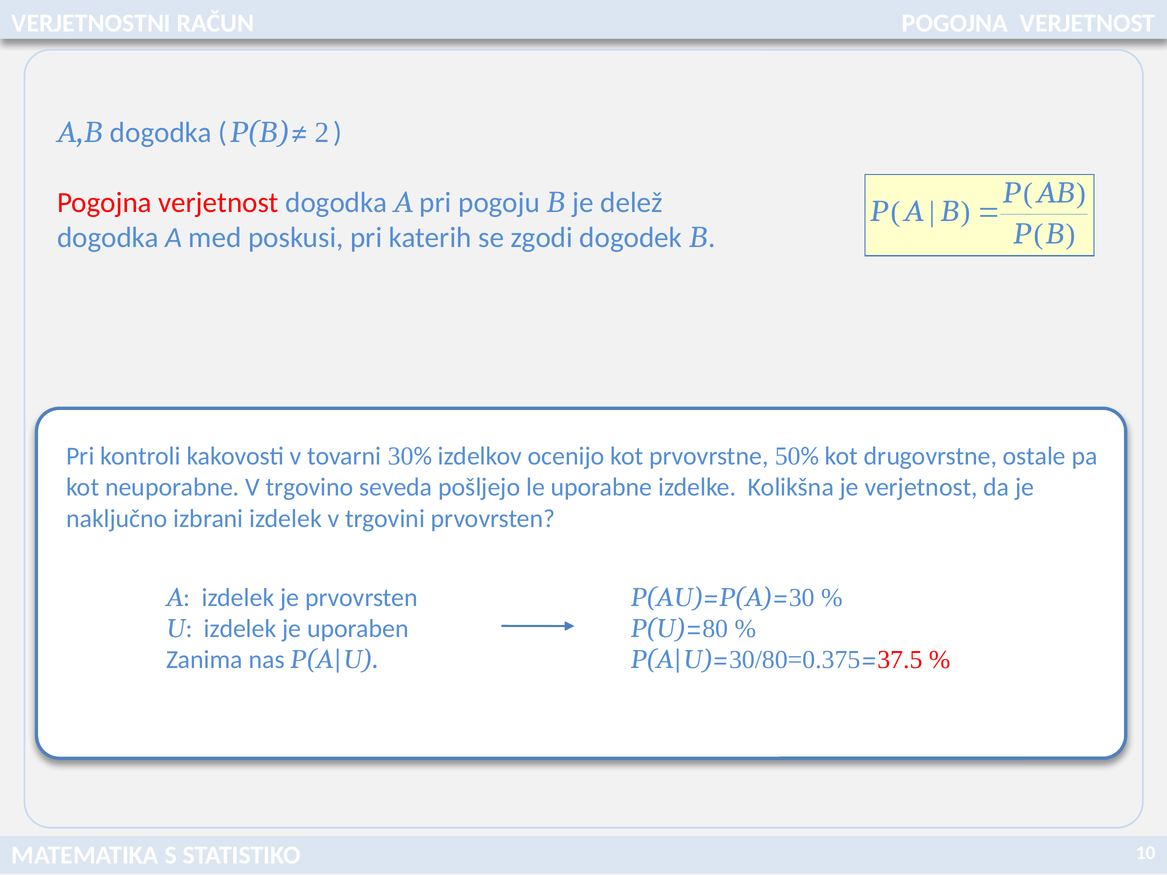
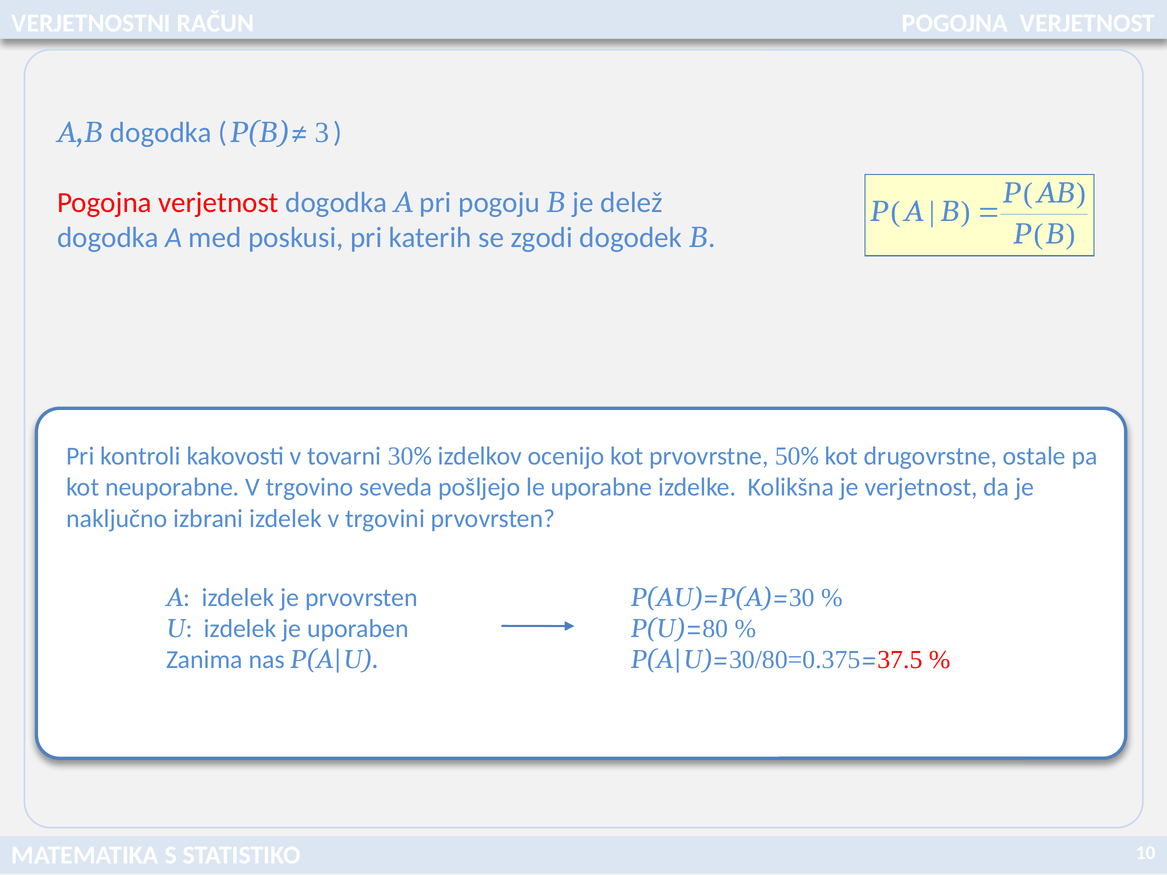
2: 2 -> 3
